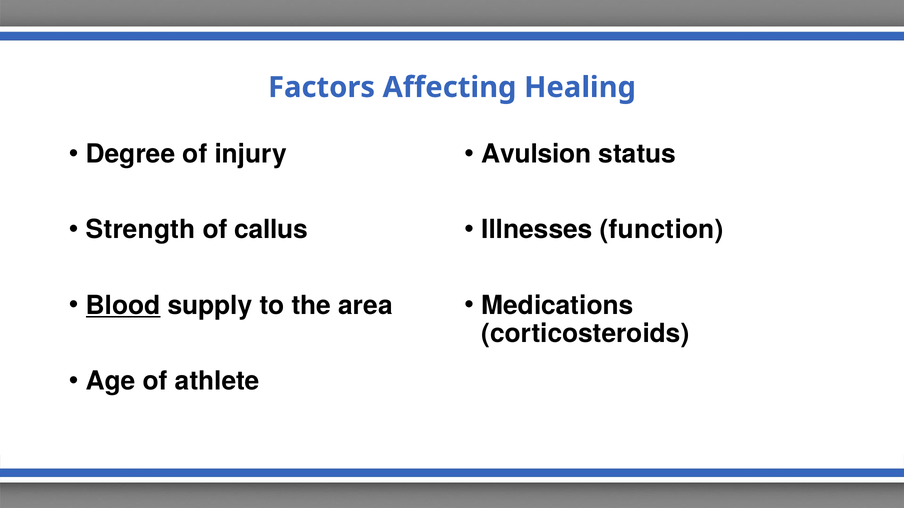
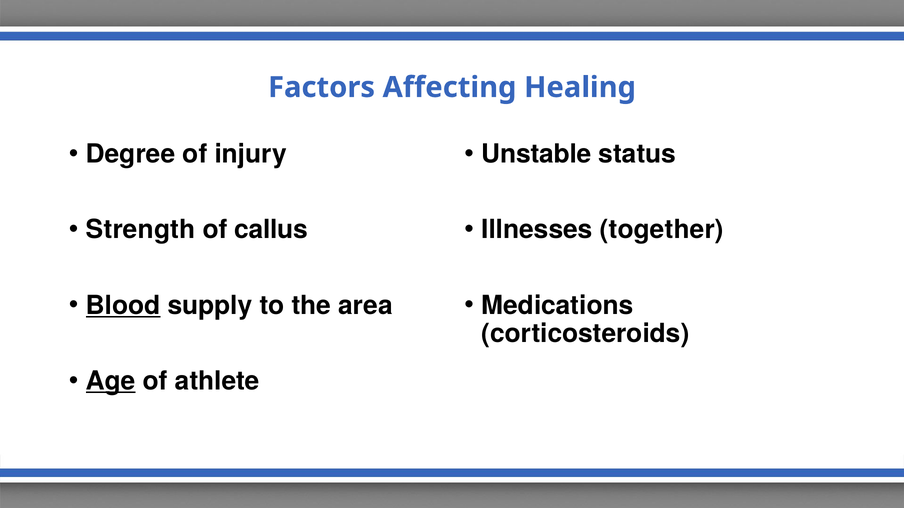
Avulsion: Avulsion -> Unstable
function: function -> together
Age underline: none -> present
